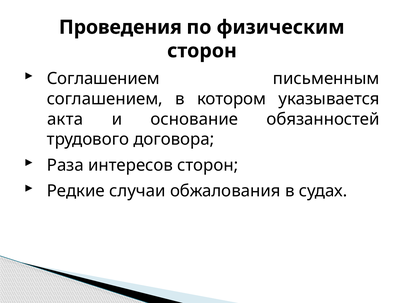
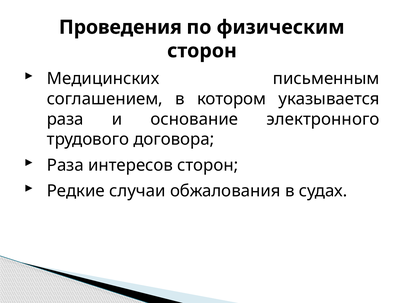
Соглашением at (103, 79): Соглашением -> Медицинских
акта at (65, 119): акта -> раза
обязанностей: обязанностей -> электронного
